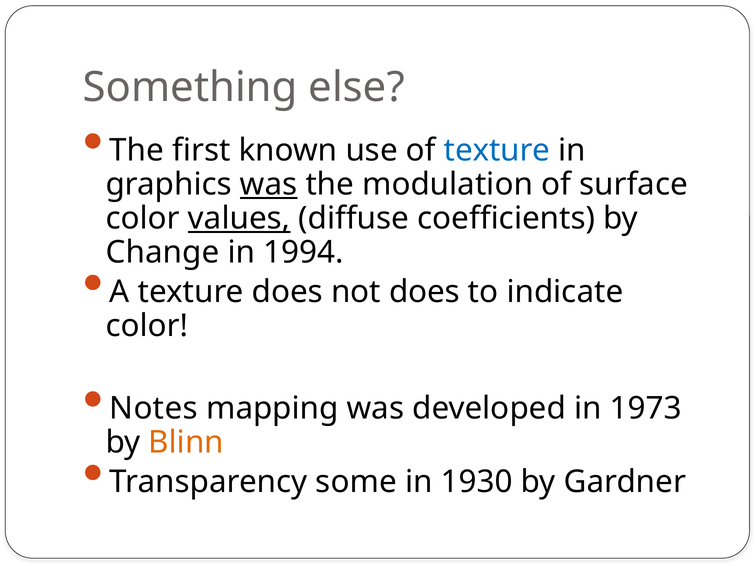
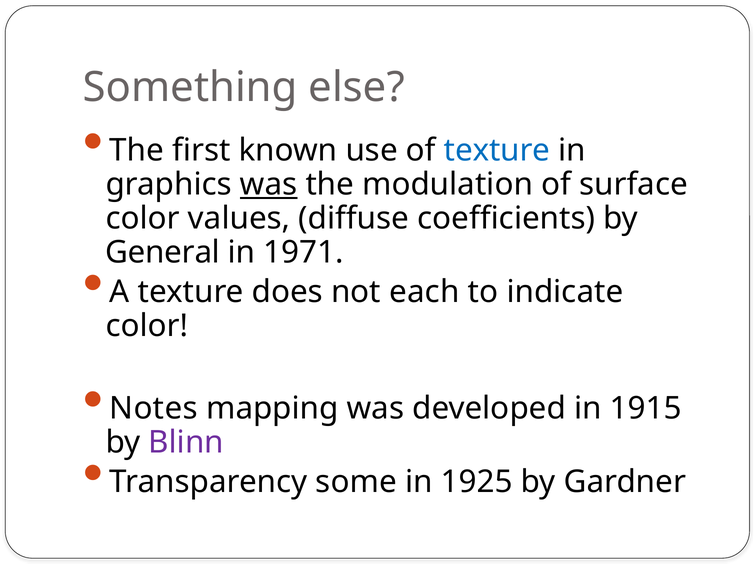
values underline: present -> none
Change: Change -> General
1994: 1994 -> 1971
not does: does -> each
1973: 1973 -> 1915
Blinn colour: orange -> purple
1930: 1930 -> 1925
